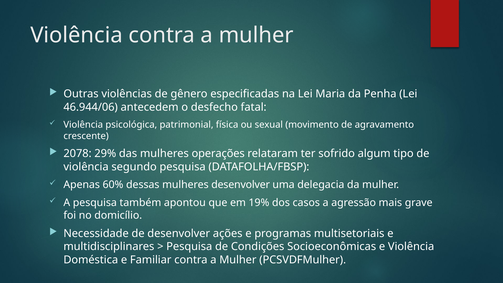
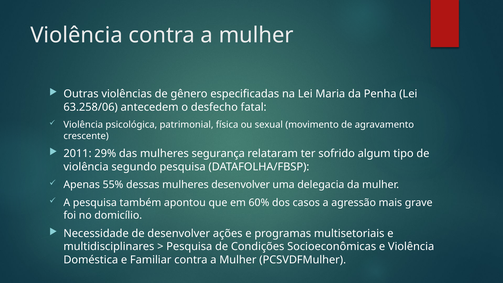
46.944/06: 46.944/06 -> 63.258/06
2078: 2078 -> 2011
operações: operações -> segurança
60%: 60% -> 55%
19%: 19% -> 60%
